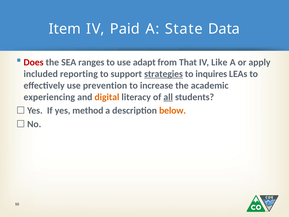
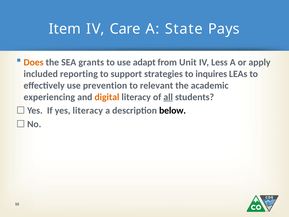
Paid: Paid -> Care
Data: Data -> Pays
Does colour: red -> orange
ranges: ranges -> grants
That: That -> Unit
Like: Like -> Less
strategies underline: present -> none
increase: increase -> relevant
yes method: method -> literacy
below colour: orange -> black
